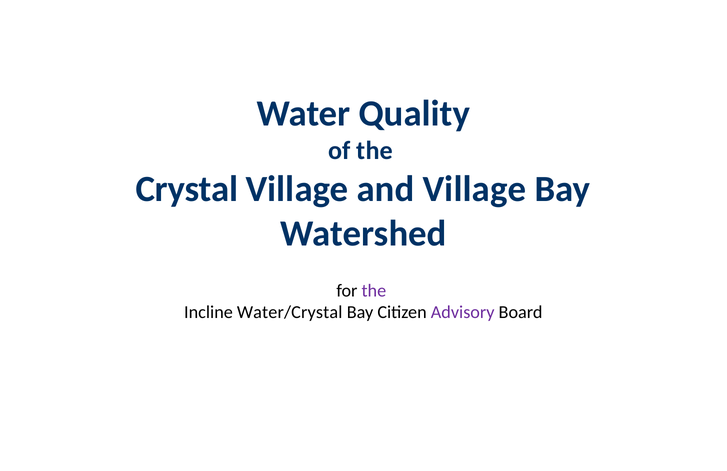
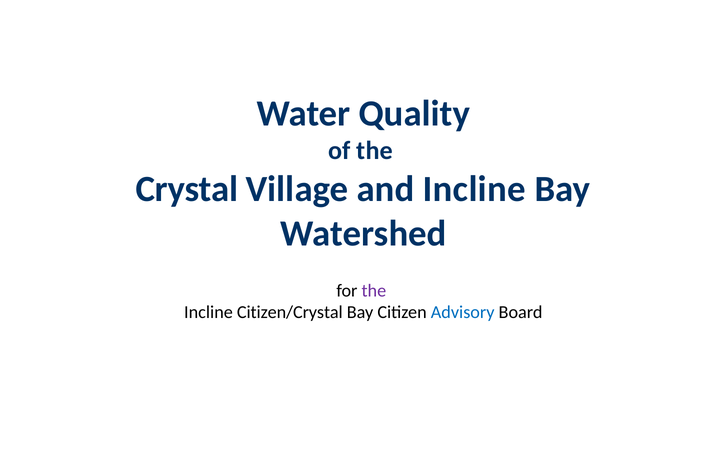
and Village: Village -> Incline
Water/Crystal: Water/Crystal -> Citizen/Crystal
Advisory colour: purple -> blue
